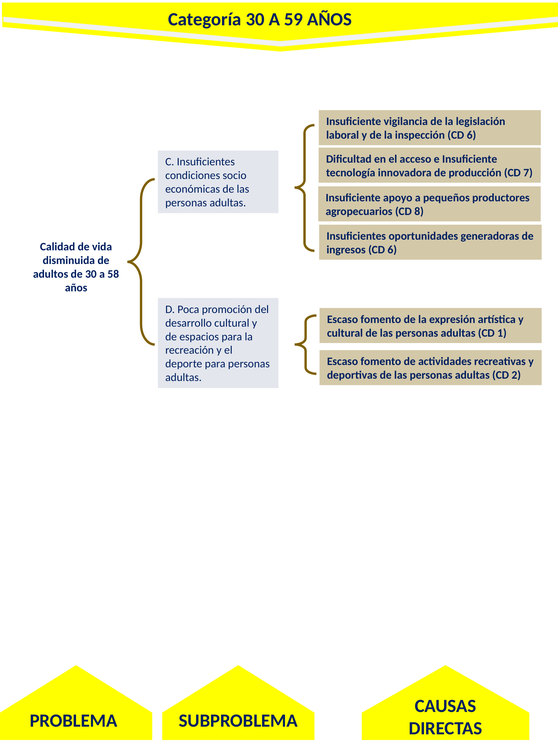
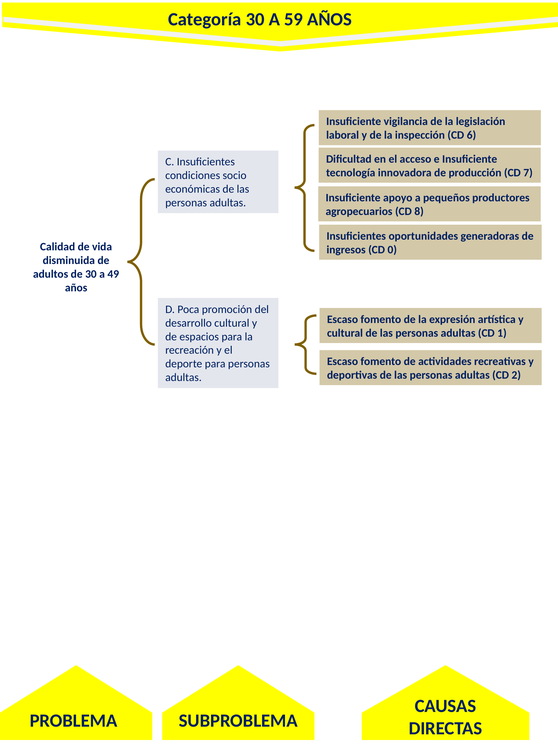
ingresos CD 6: 6 -> 0
58: 58 -> 49
